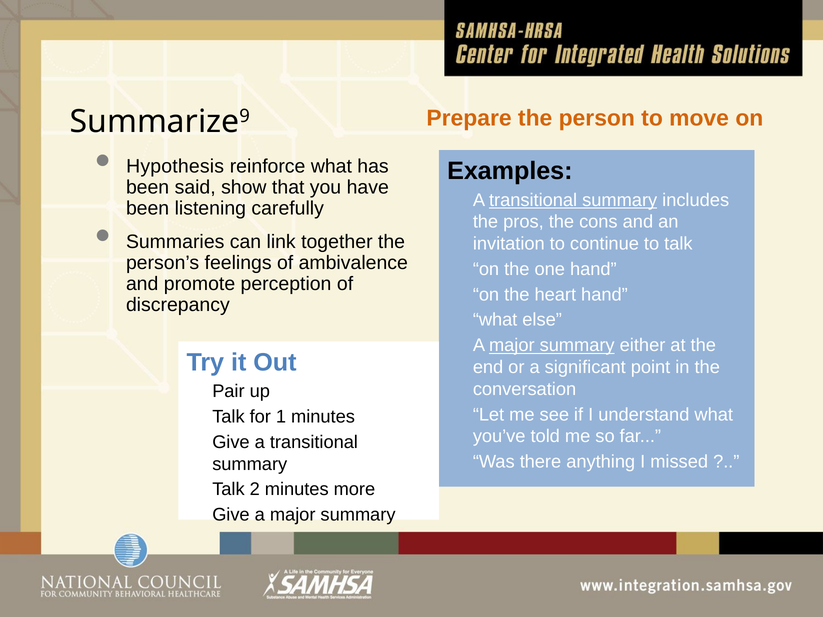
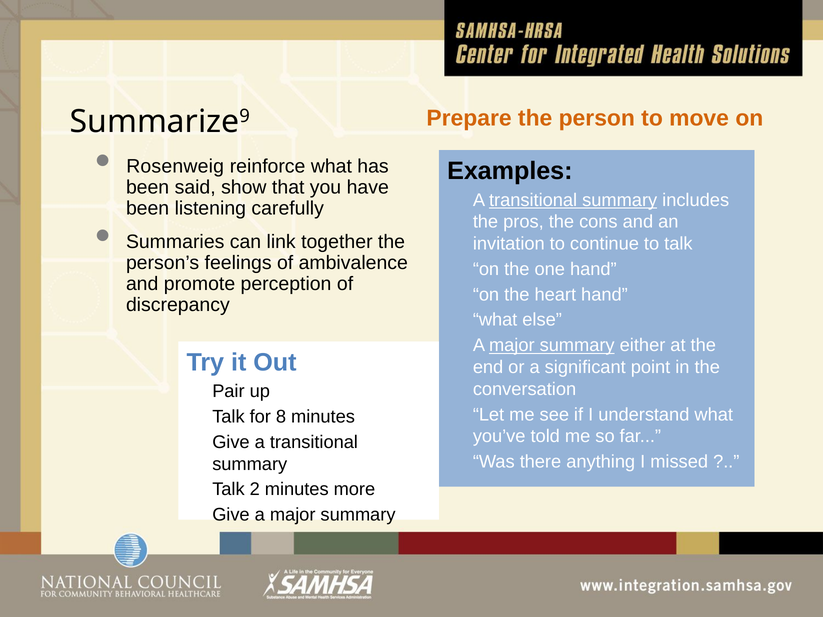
Hypothesis: Hypothesis -> Rosenweig
1: 1 -> 8
